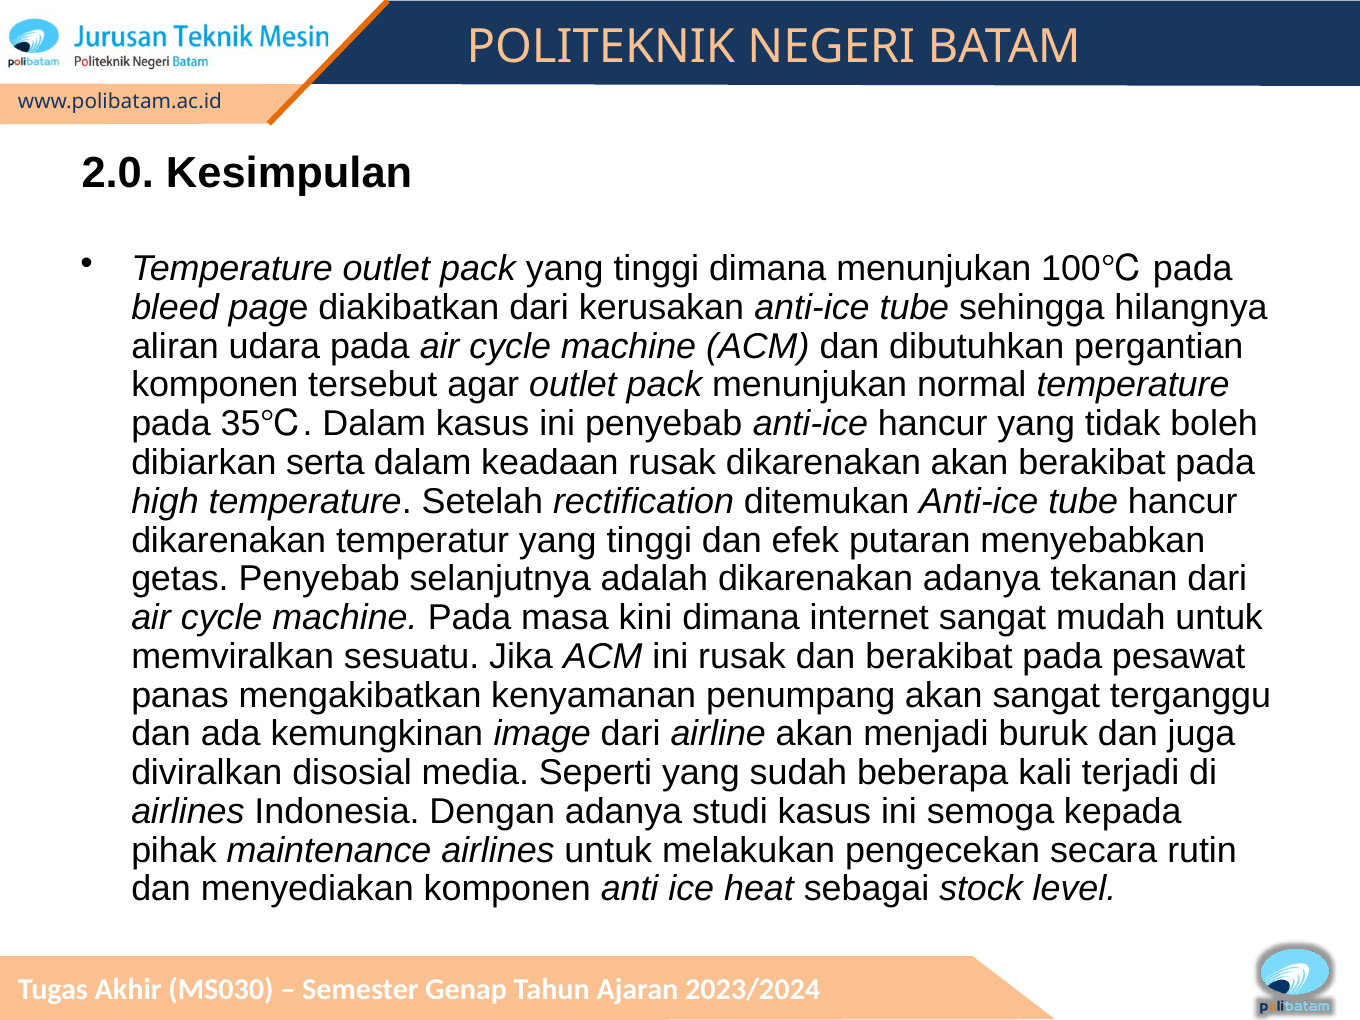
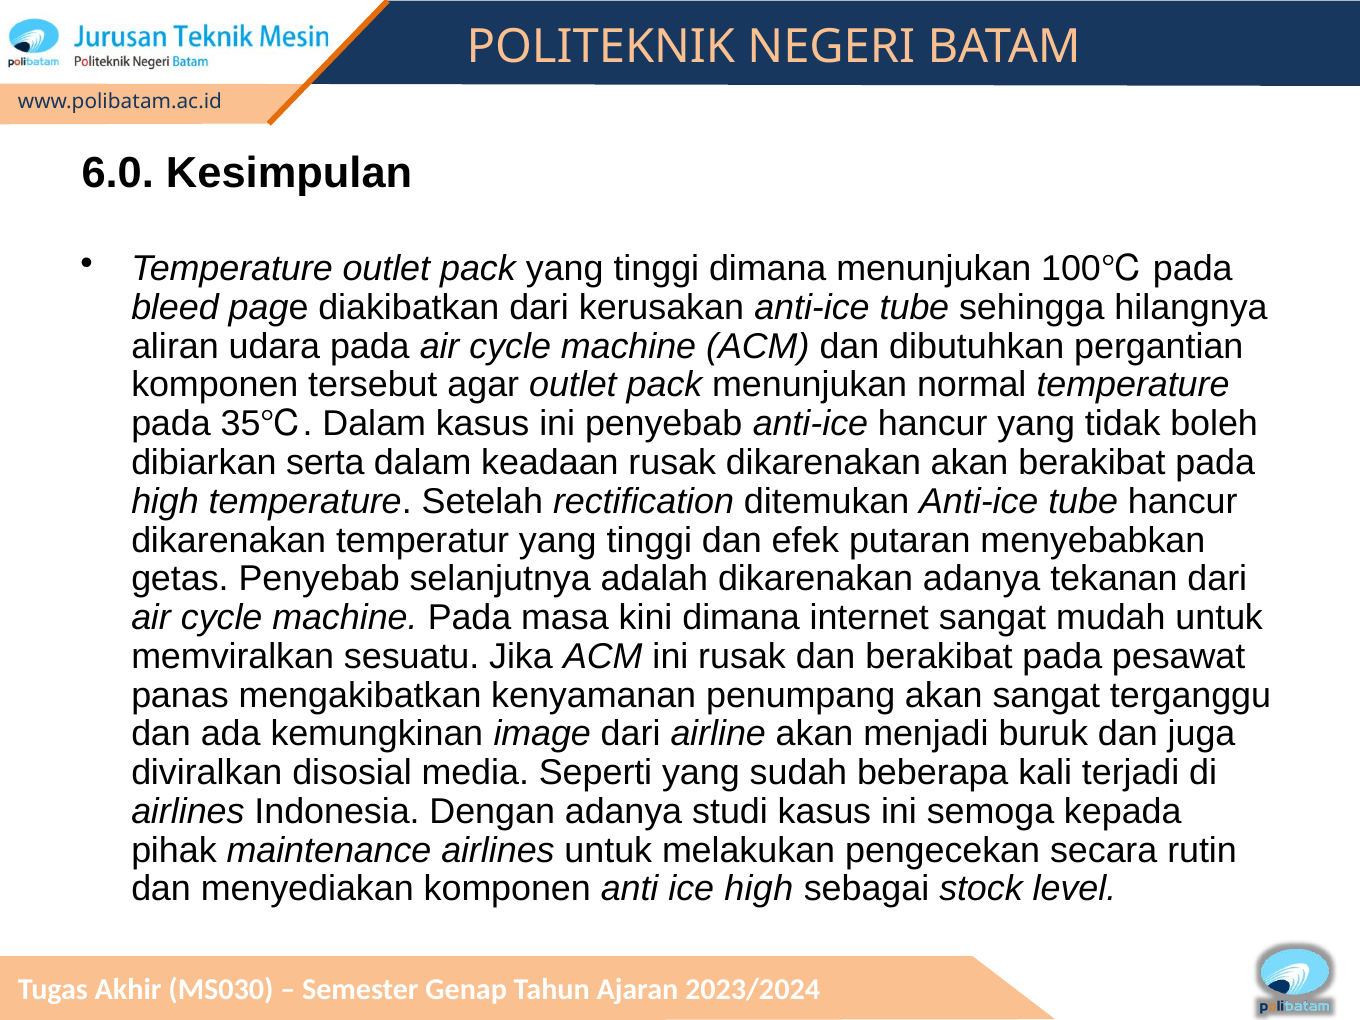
2.0: 2.0 -> 6.0
ice heat: heat -> high
